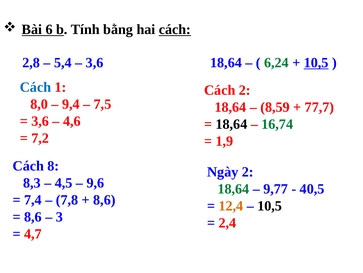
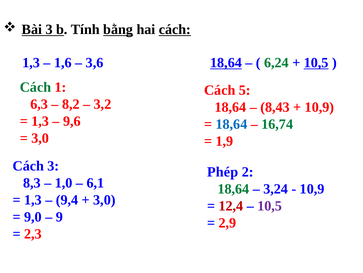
Bài 6: 6 -> 3
bằng underline: none -> present
2,8 at (31, 63): 2,8 -> 1,3
5,4: 5,4 -> 1,6
18,64 at (226, 63) underline: none -> present
Cách at (35, 87) colour: blue -> green
Cách 2: 2 -> 5
8,0: 8,0 -> 6,3
9,4: 9,4 -> 8,2
7,5: 7,5 -> 3,2
8,59: 8,59 -> 8,43
77,7 at (319, 107): 77,7 -> 10,9
3,6 at (40, 121): 3,6 -> 1,3
4,6: 4,6 -> 9,6
18,64 at (231, 124) colour: black -> blue
7,2 at (40, 138): 7,2 -> 3,0
Cách 8: 8 -> 3
Ngày: Ngày -> Phép
4,5: 4,5 -> 1,0
9,6: 9,6 -> 6,1
9,77: 9,77 -> 3,24
40,5 at (312, 189): 40,5 -> 10,9
7,4 at (33, 199): 7,4 -> 1,3
7,8: 7,8 -> 9,4
8,6 at (104, 199): 8,6 -> 3,0
12,4 colour: orange -> red
10,5 at (270, 205) colour: black -> purple
8,6 at (33, 216): 8,6 -> 9,0
3: 3 -> 9
2,4: 2,4 -> 2,9
4,7: 4,7 -> 2,3
